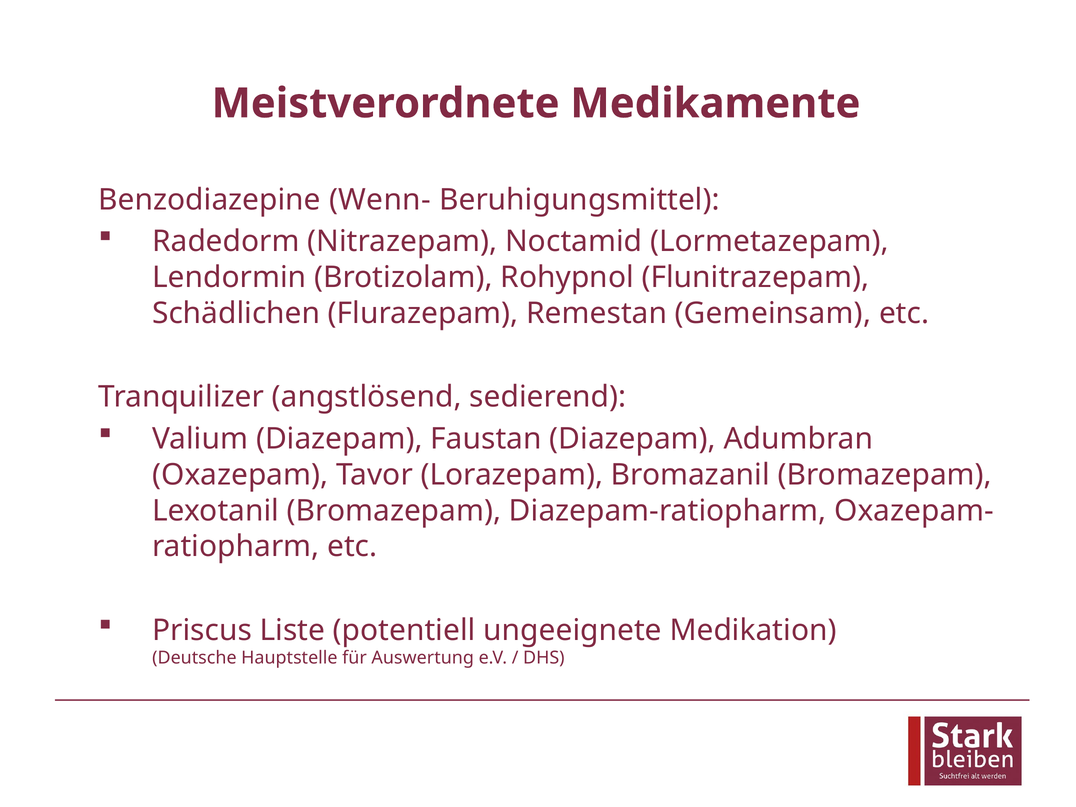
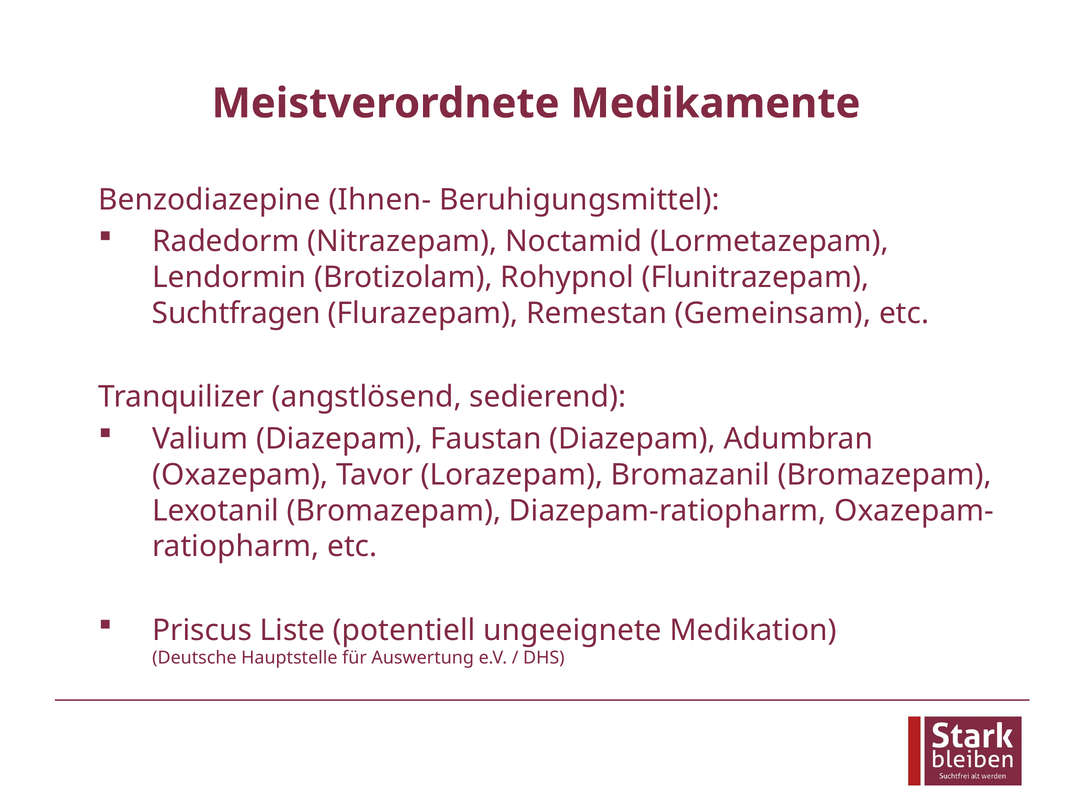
Wenn-: Wenn- -> Ihnen-
Schädlichen: Schädlichen -> Suchtfragen
